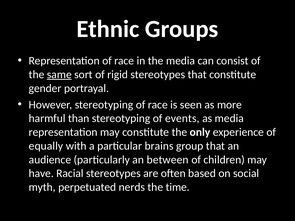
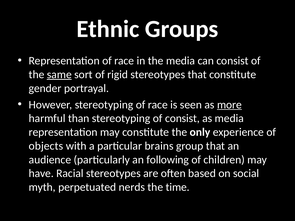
more underline: none -> present
of events: events -> consist
equally: equally -> objects
between: between -> following
